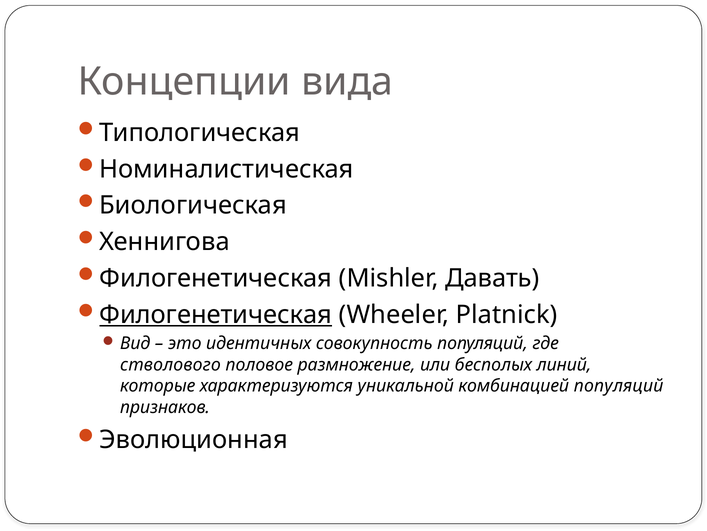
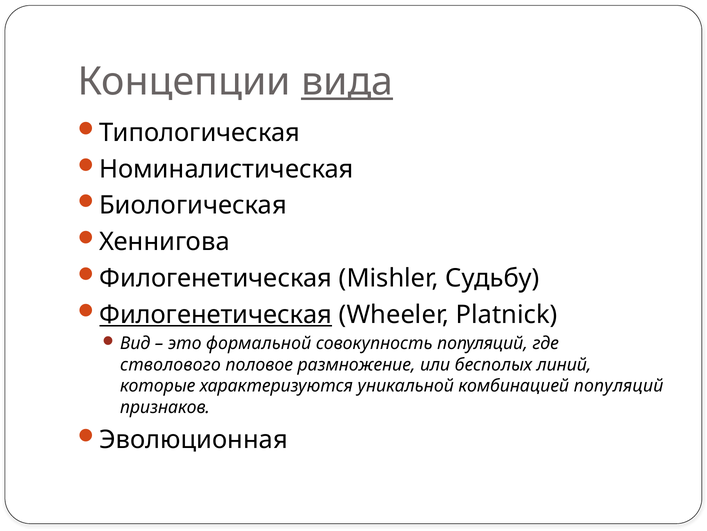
вида underline: none -> present
Давать: Давать -> Судьбу
идентичных: идентичных -> формальной
